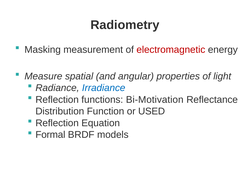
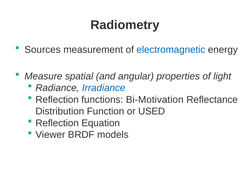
Masking: Masking -> Sources
electromagnetic colour: red -> blue
Formal: Formal -> Viewer
